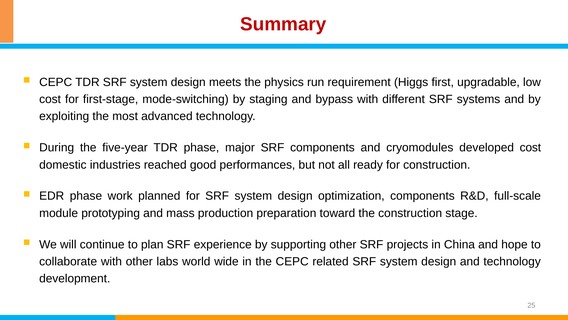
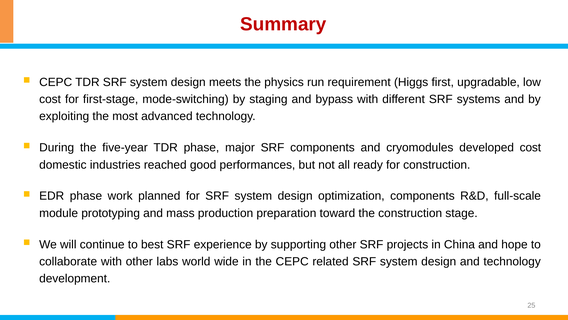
plan: plan -> best
